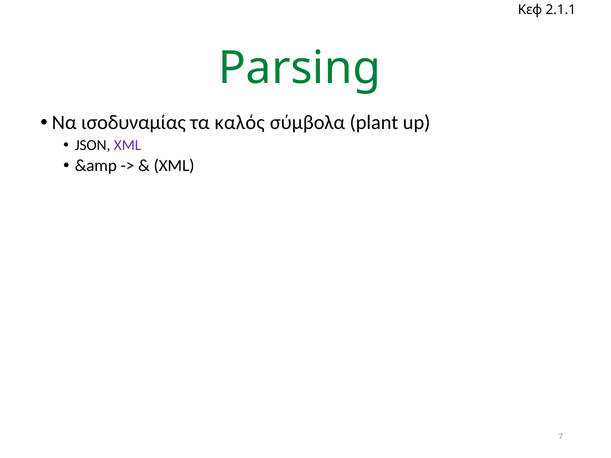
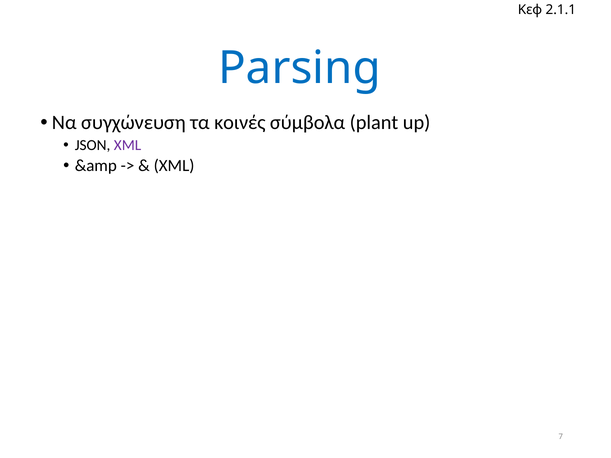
Parsing colour: green -> blue
ισοδυναμίας: ισοδυναμίας -> συγχώνευση
καλός: καλός -> κοινές
